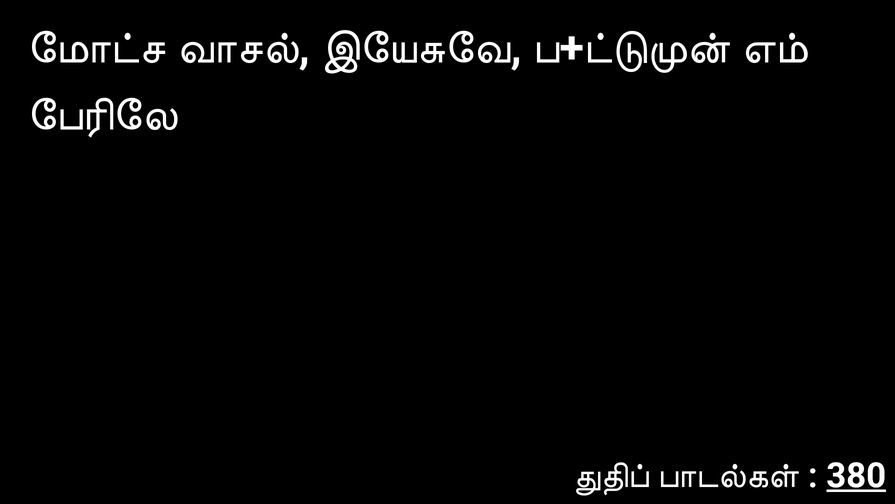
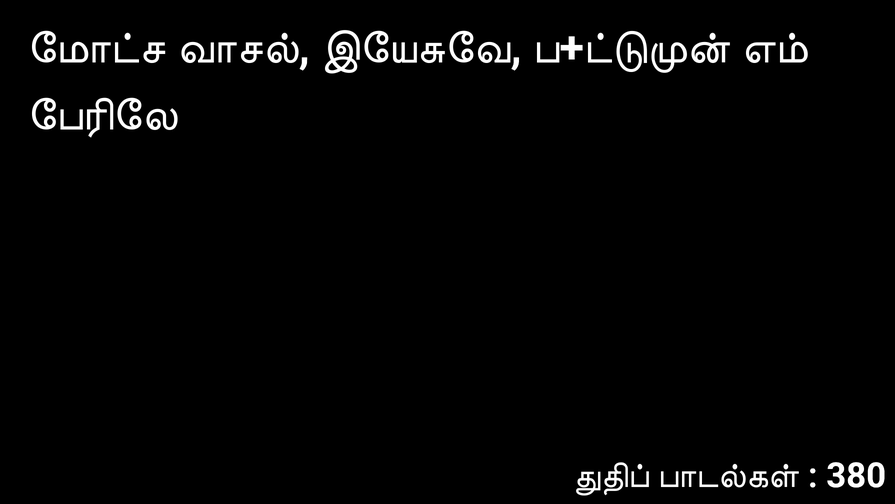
380 underline: present -> none
